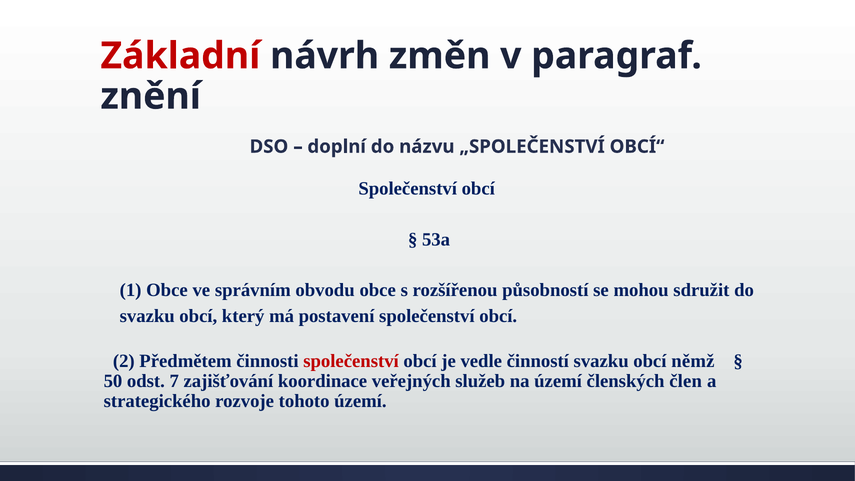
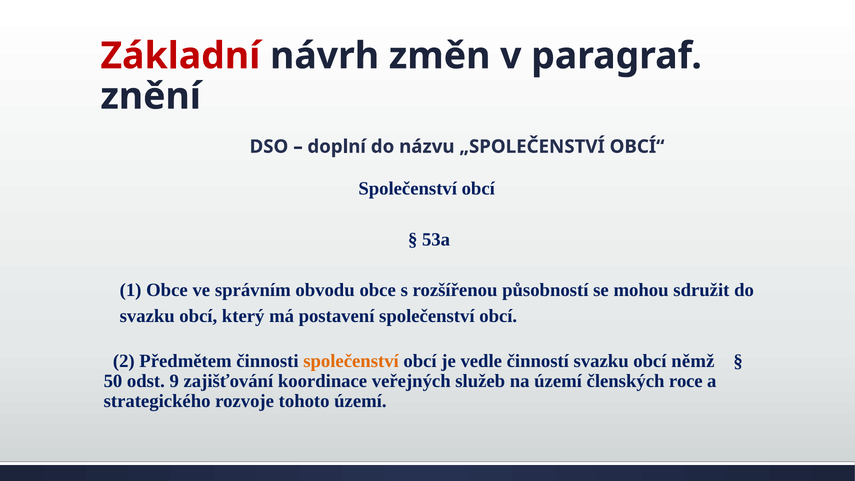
společenství at (351, 361) colour: red -> orange
7: 7 -> 9
člen: člen -> roce
